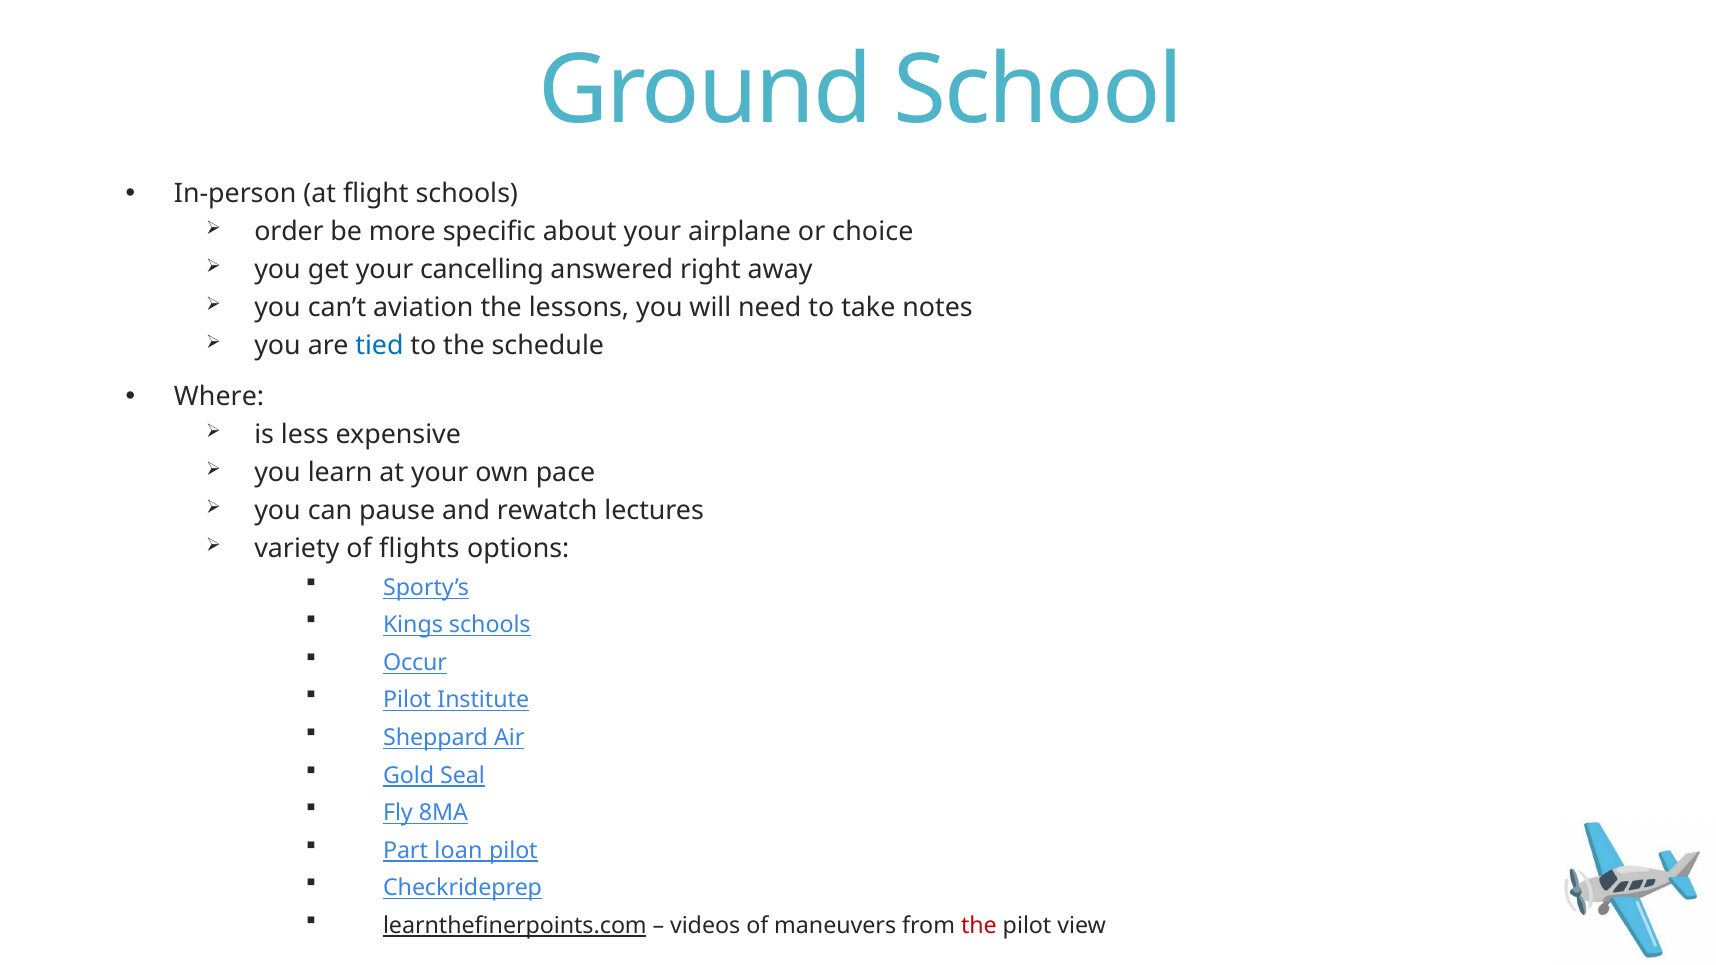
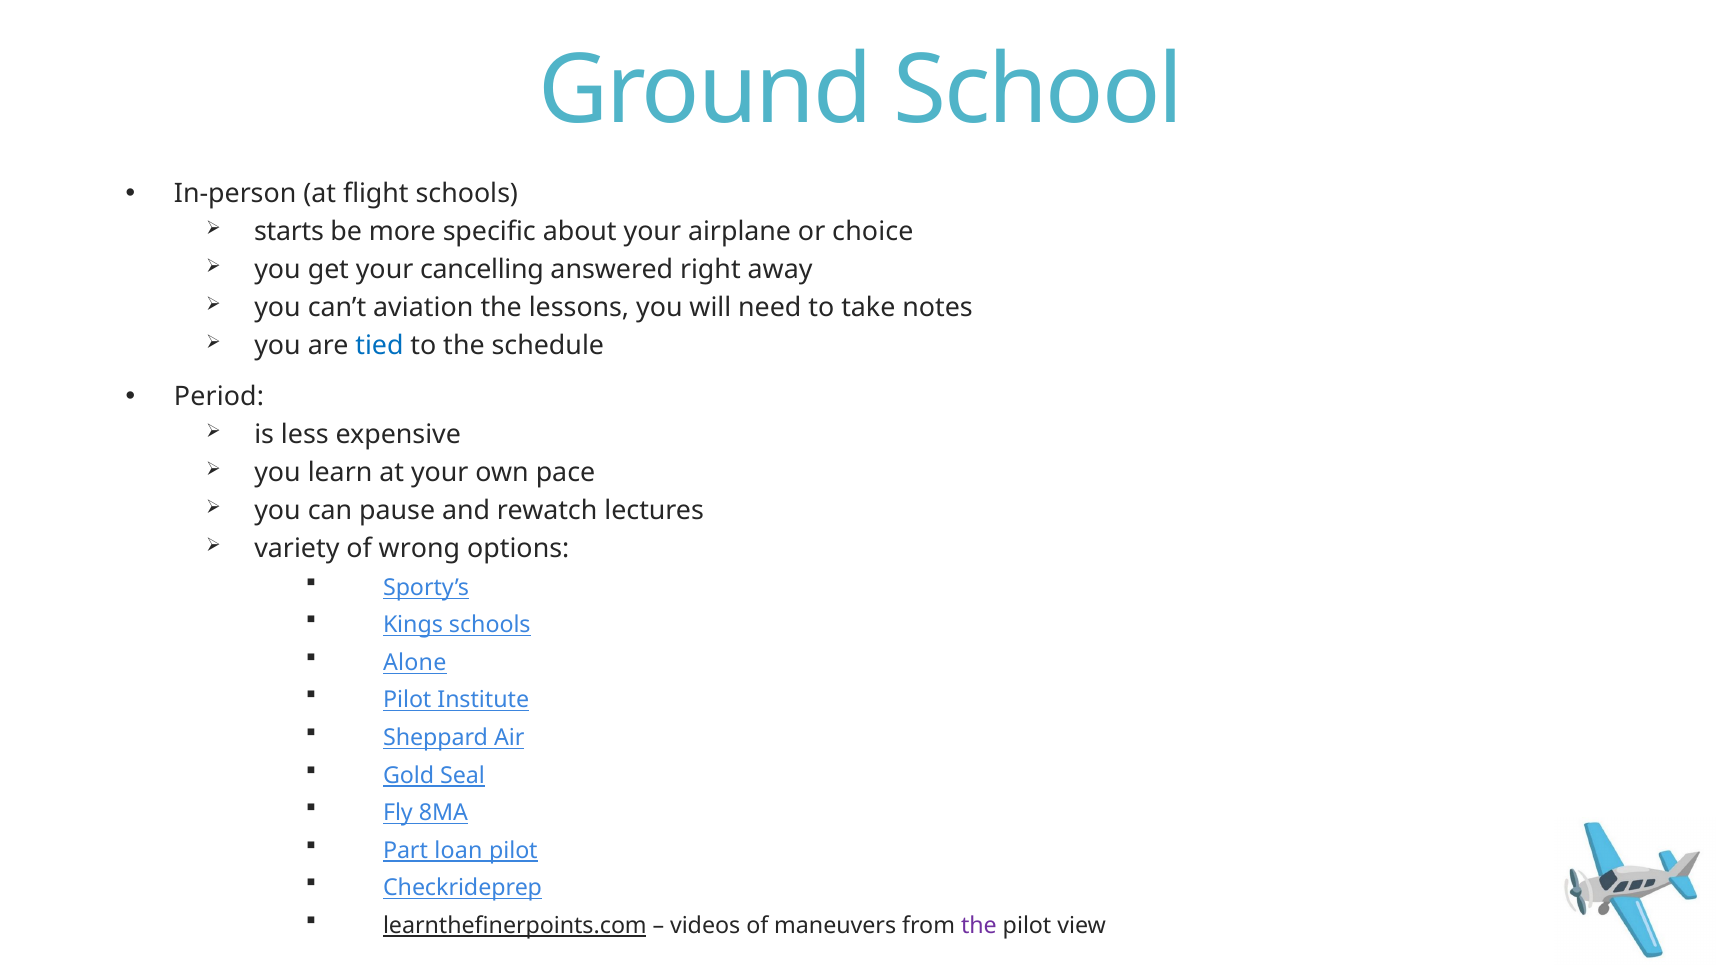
order: order -> starts
Where: Where -> Period
flights: flights -> wrong
Occur: Occur -> Alone
the at (979, 926) colour: red -> purple
